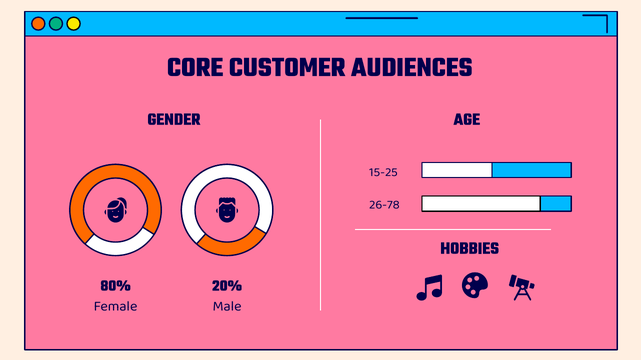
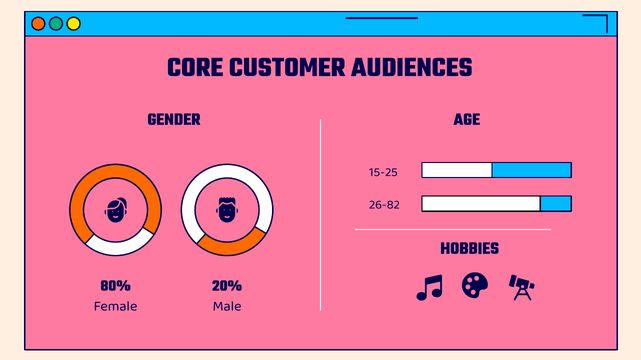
26-78: 26-78 -> 26-82
